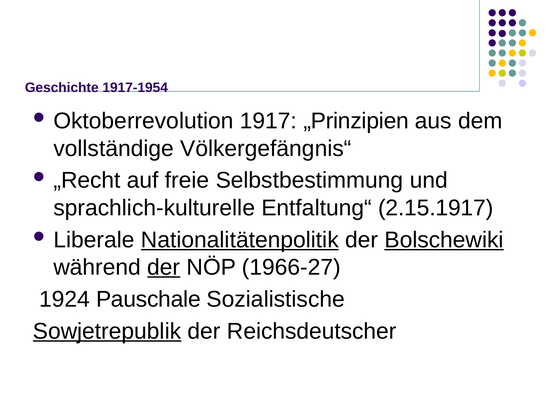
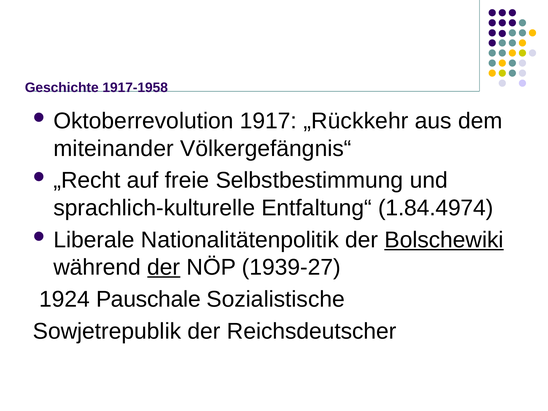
1917-1954: 1917-1954 -> 1917-1958
„Prinzipien: „Prinzipien -> „Rückkehr
vollständige: vollständige -> miteinander
2.15.1917: 2.15.1917 -> 1.84.4974
Nationalitätenpolitik underline: present -> none
1966-27: 1966-27 -> 1939-27
Sowjetrepublik underline: present -> none
